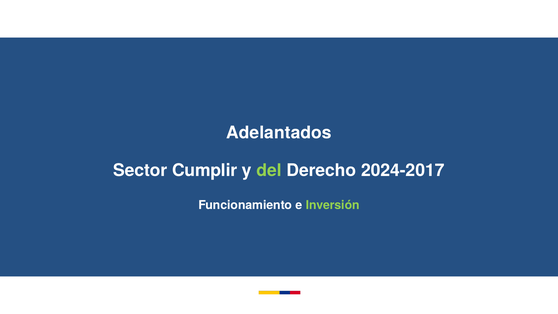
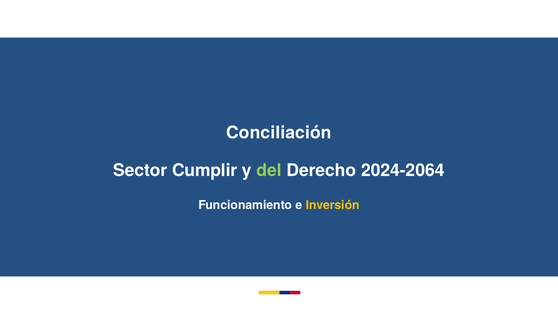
Adelantados: Adelantados -> Conciliación
2024-2017: 2024-2017 -> 2024-2064
Inversión colour: light green -> yellow
